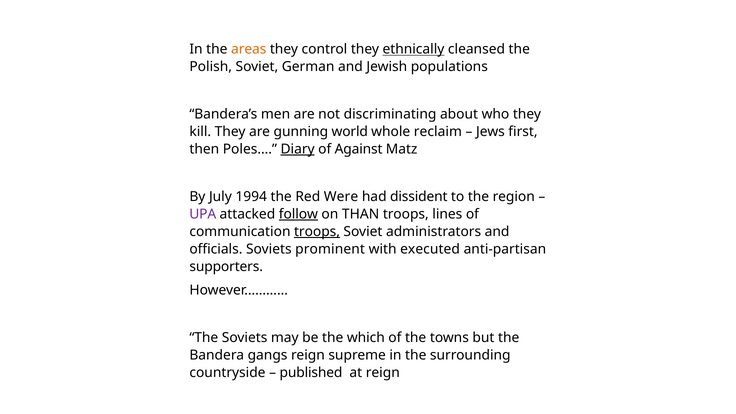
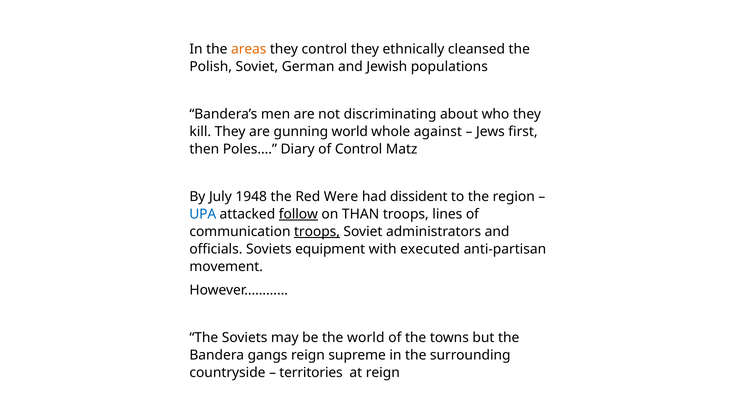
ethnically underline: present -> none
reclaim: reclaim -> against
Diary underline: present -> none
of Against: Against -> Control
1994: 1994 -> 1948
UPA colour: purple -> blue
prominent: prominent -> equipment
supporters: supporters -> movement
the which: which -> world
published: published -> territories
